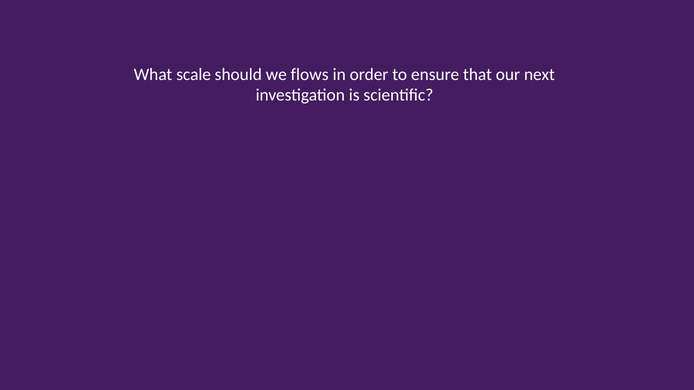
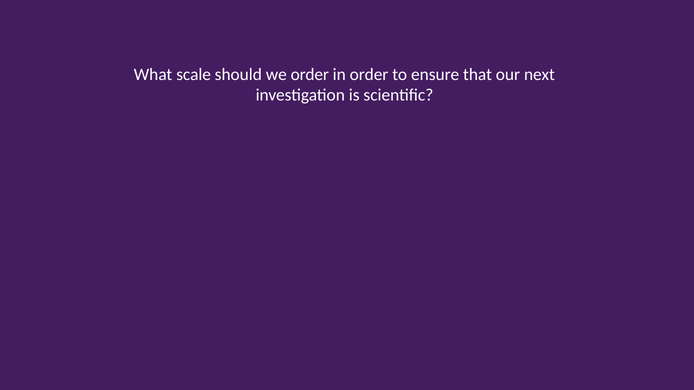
we flows: flows -> order
